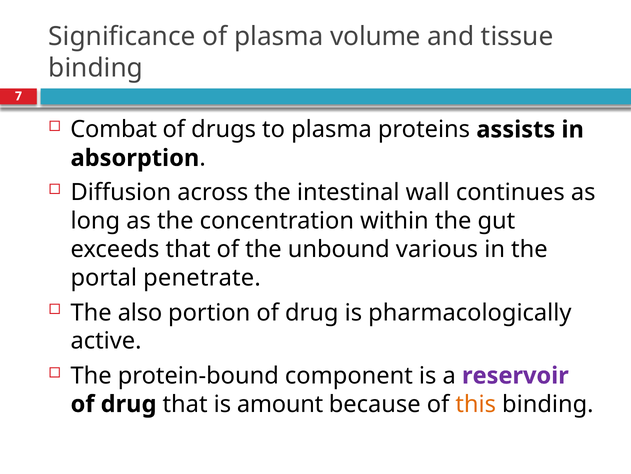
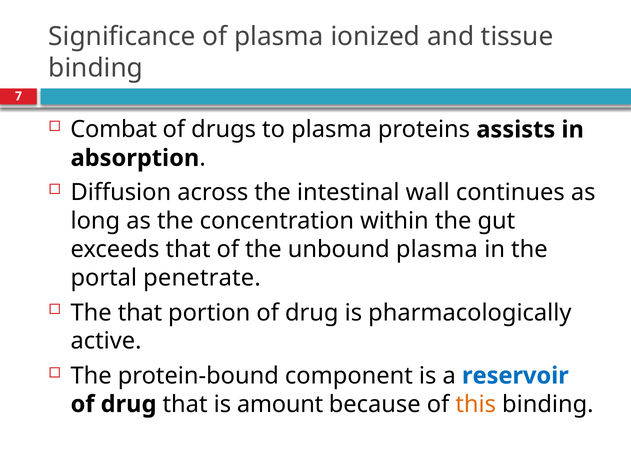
volume: volume -> ionized
unbound various: various -> plasma
The also: also -> that
reservoir colour: purple -> blue
